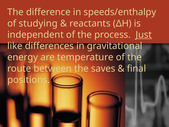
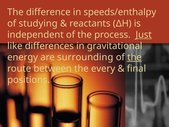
temperature: temperature -> surrounding
the at (134, 57) underline: none -> present
saves: saves -> every
